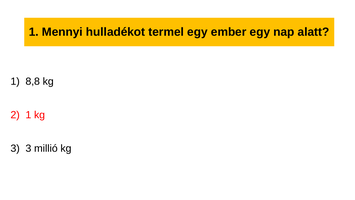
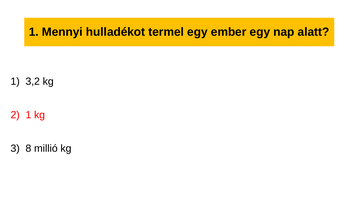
8,8: 8,8 -> 3,2
3 at (28, 148): 3 -> 8
